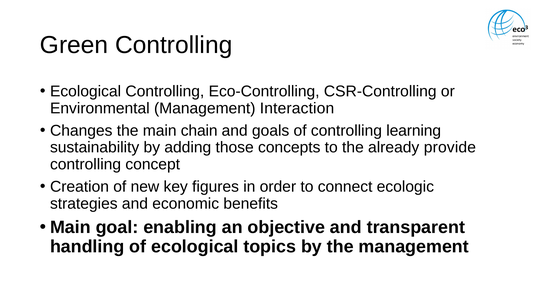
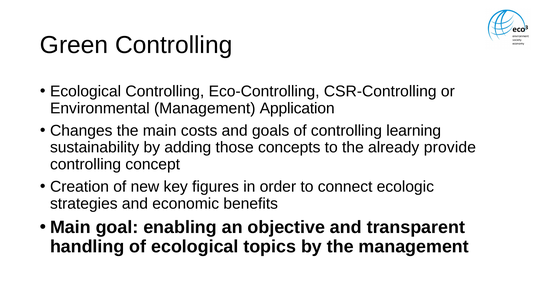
Interaction: Interaction -> Application
chain: chain -> costs
